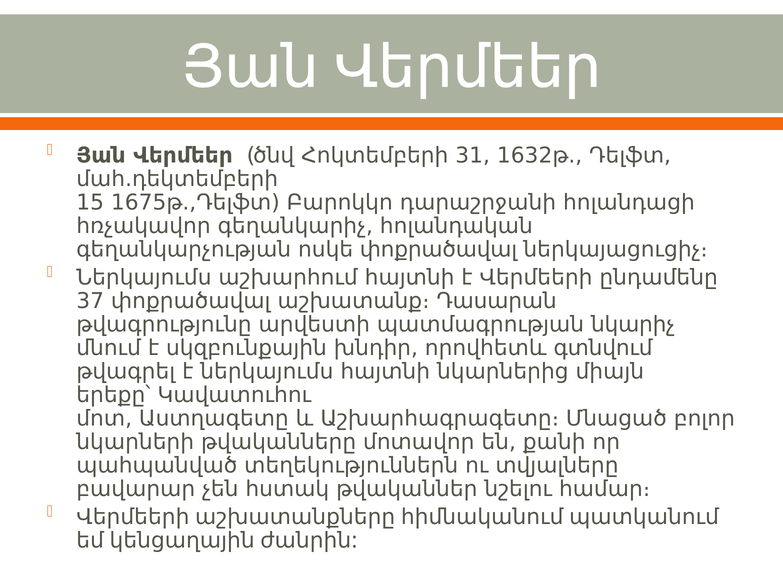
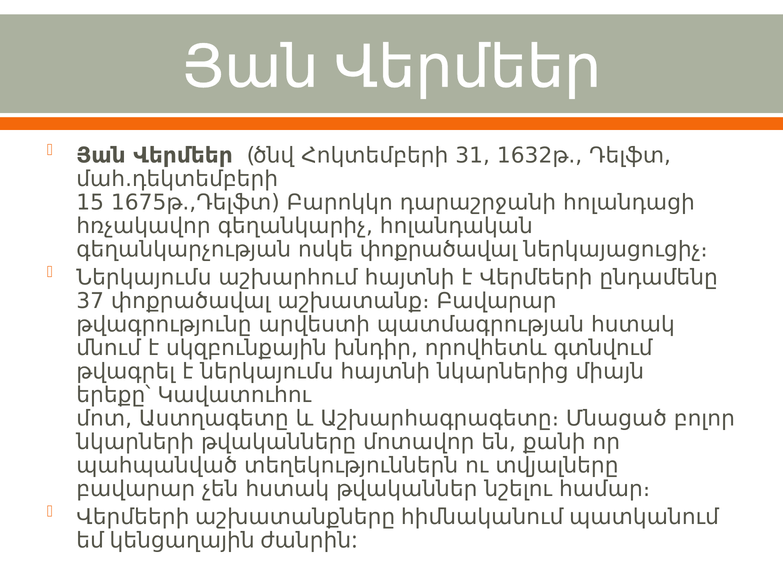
աշխատանք։ Դասարան: Դասարան -> Բավարար
պատմագրության նկարիչ: նկարիչ -> հստակ
